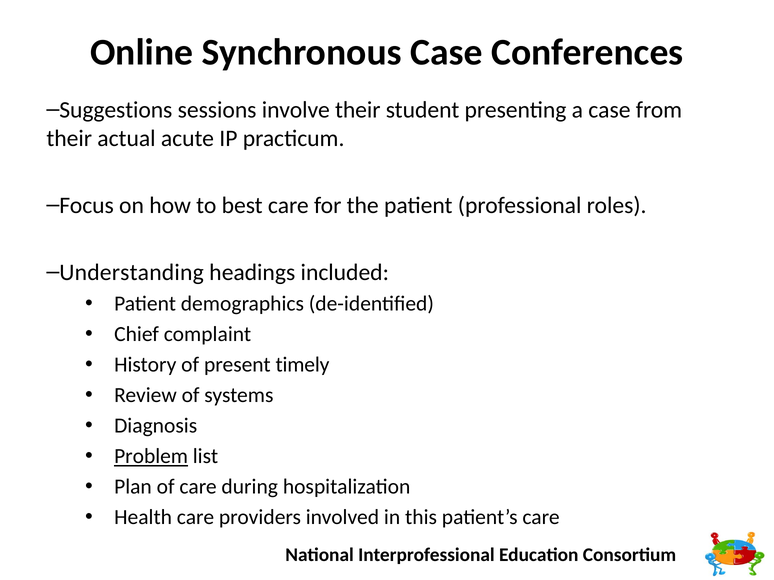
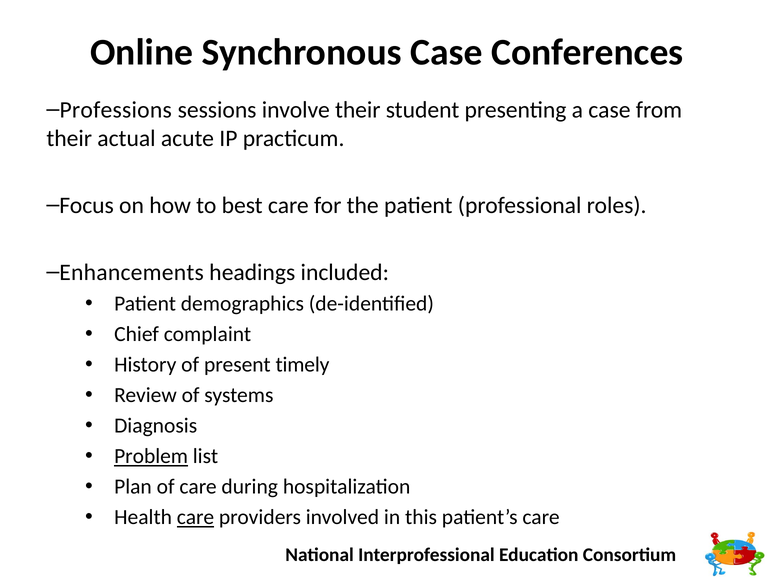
Suggestions: Suggestions -> Professions
Understanding: Understanding -> Enhancements
care at (196, 518) underline: none -> present
